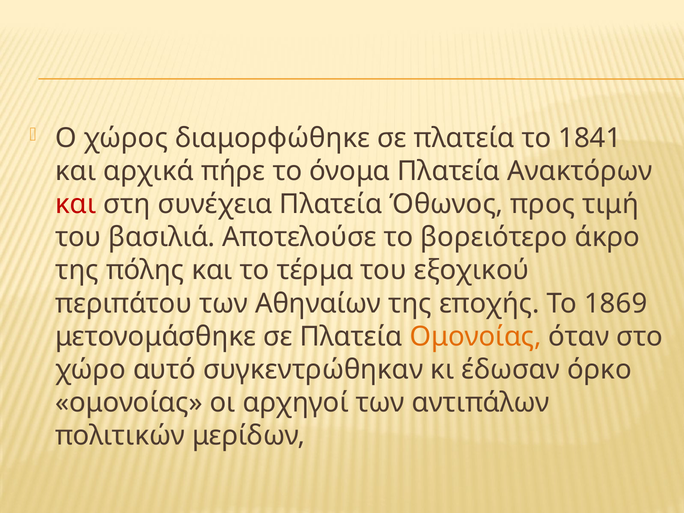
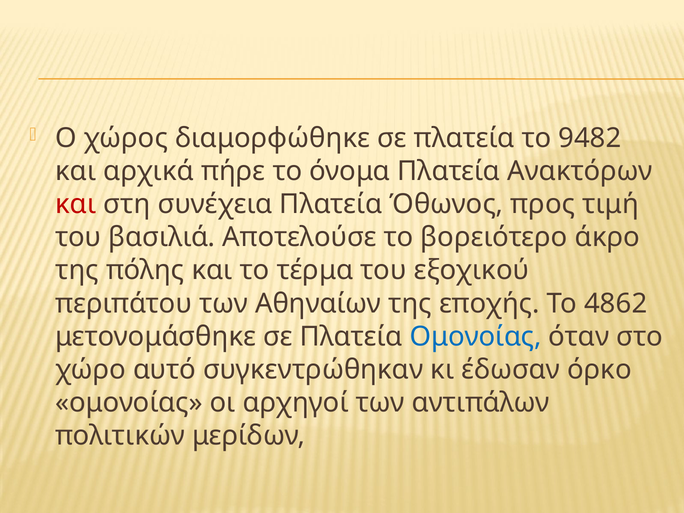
1841: 1841 -> 9482
1869: 1869 -> 4862
Ομονοίας at (476, 336) colour: orange -> blue
